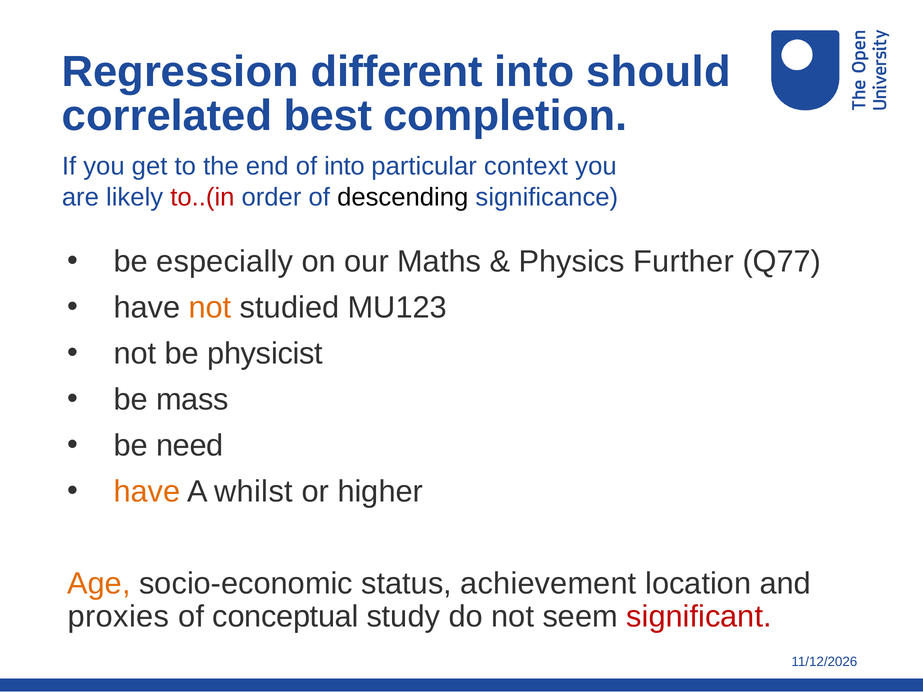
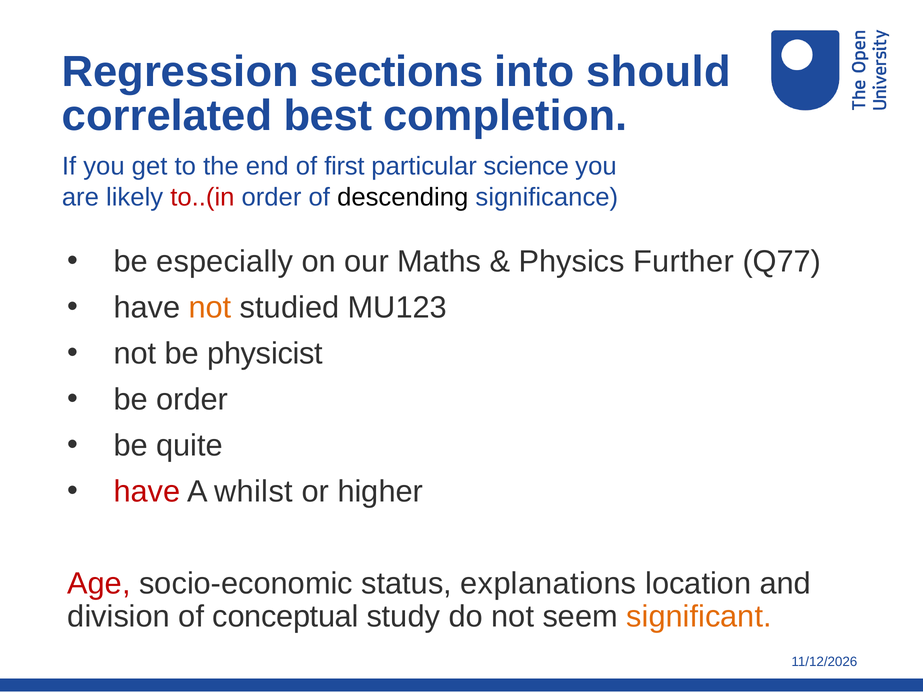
different: different -> sections
of into: into -> first
context: context -> science
be mass: mass -> order
need: need -> quite
have at (147, 492) colour: orange -> red
Age colour: orange -> red
achievement: achievement -> explanations
proxies: proxies -> division
significant colour: red -> orange
